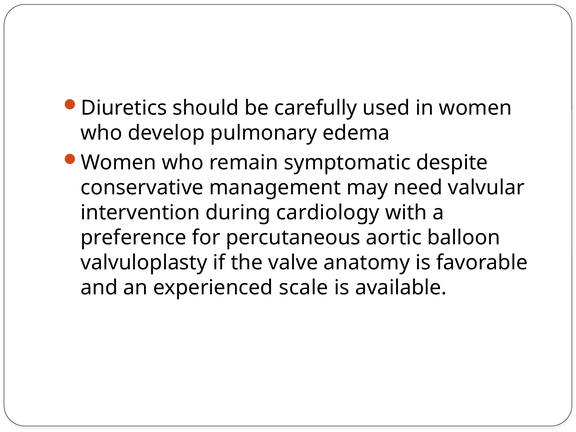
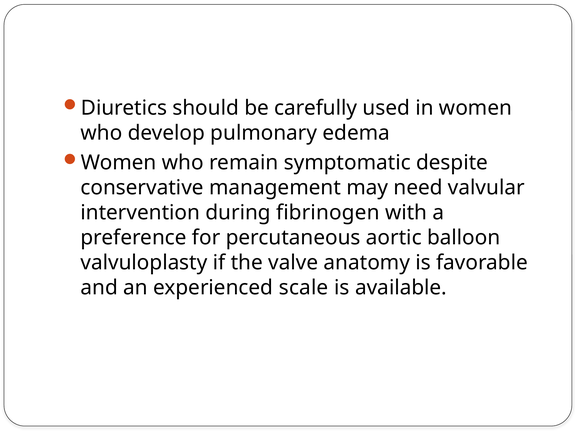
cardiology: cardiology -> fibrinogen
